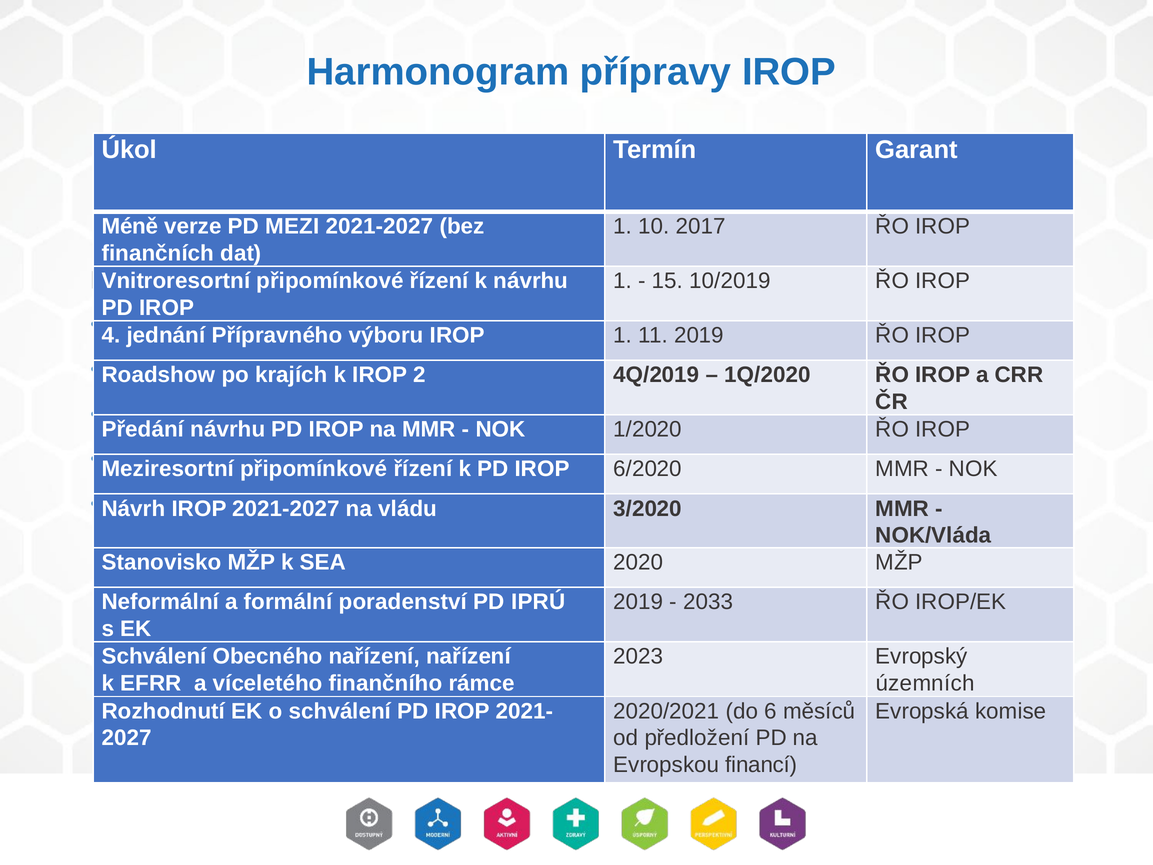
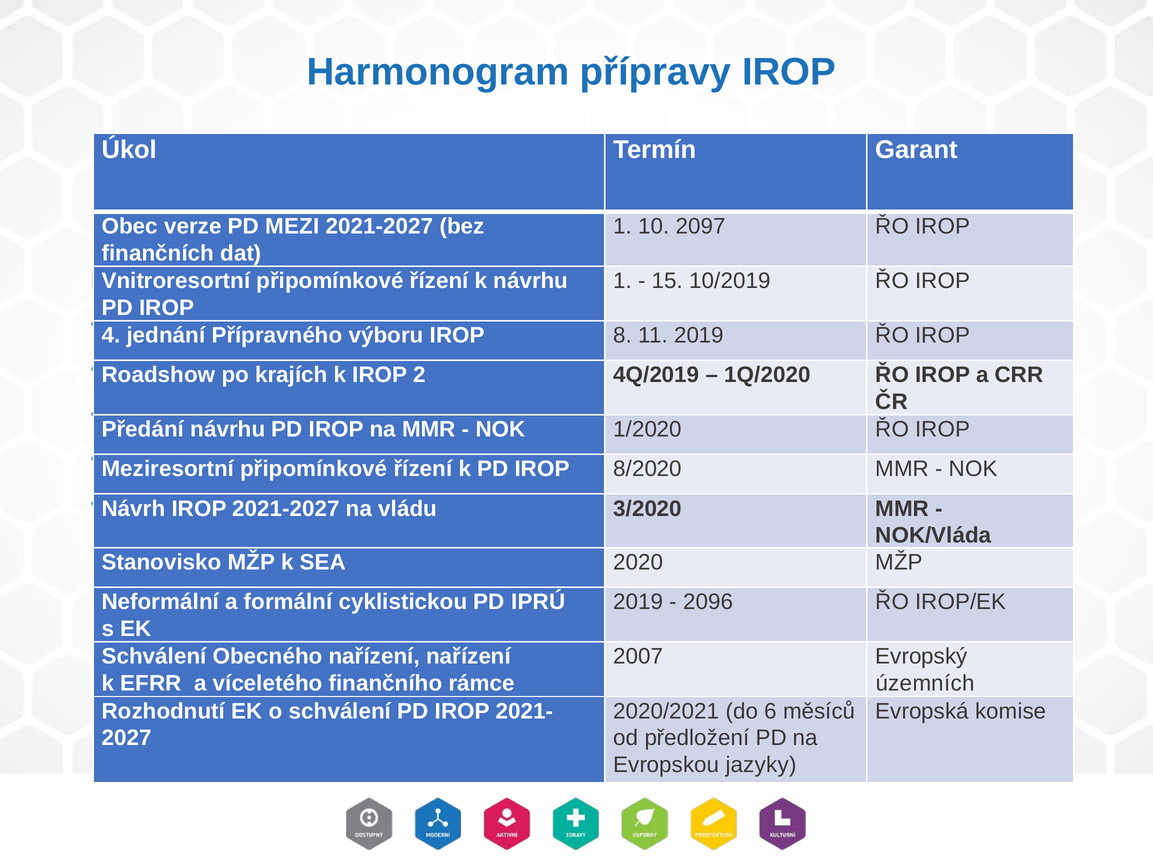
Méně: Méně -> Obec
2017: 2017 -> 2097
1 at (623, 335): 1 -> 8
6/2020: 6/2020 -> 8/2020
poradenství: poradenství -> cyklistickou
2033: 2033 -> 2096
2023: 2023 -> 2007
financí: financí -> jazyky
